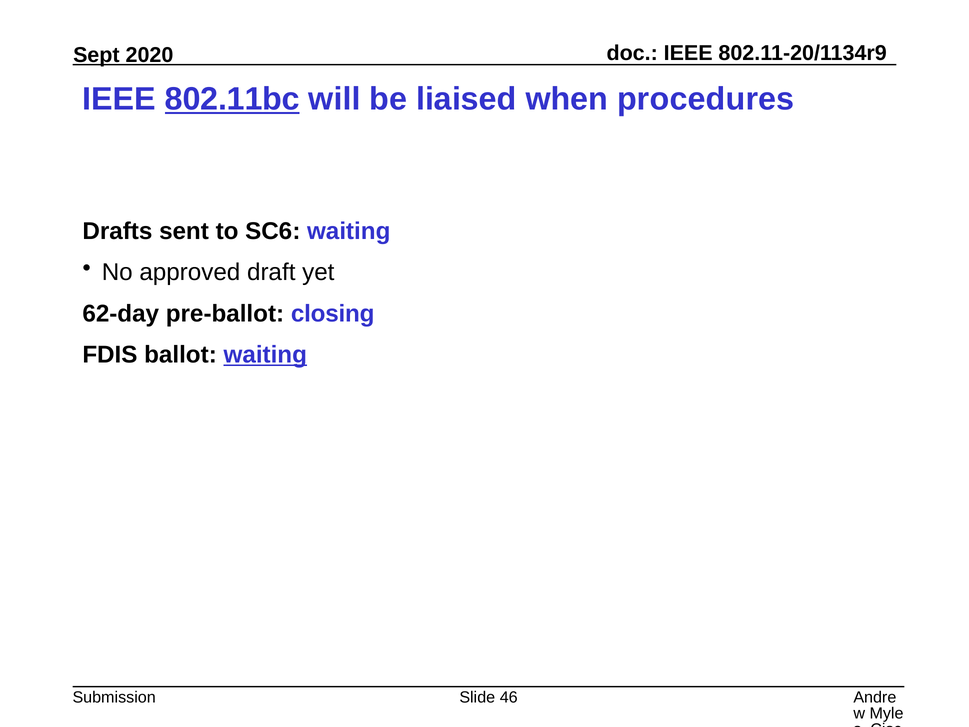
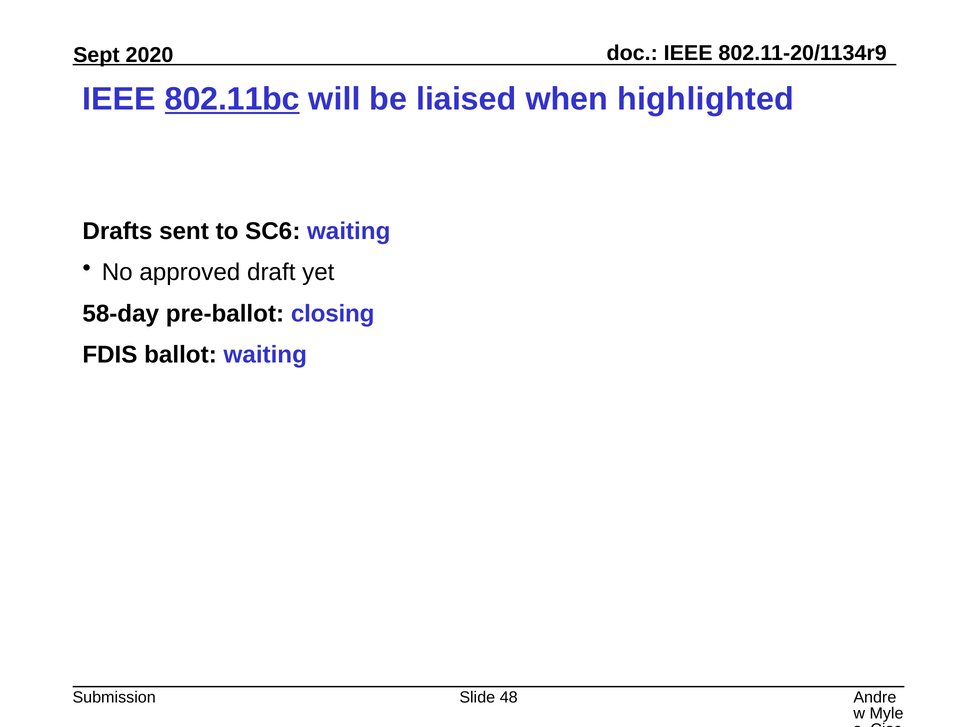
procedures: procedures -> highlighted
62-day: 62-day -> 58-day
waiting at (265, 355) underline: present -> none
46: 46 -> 48
